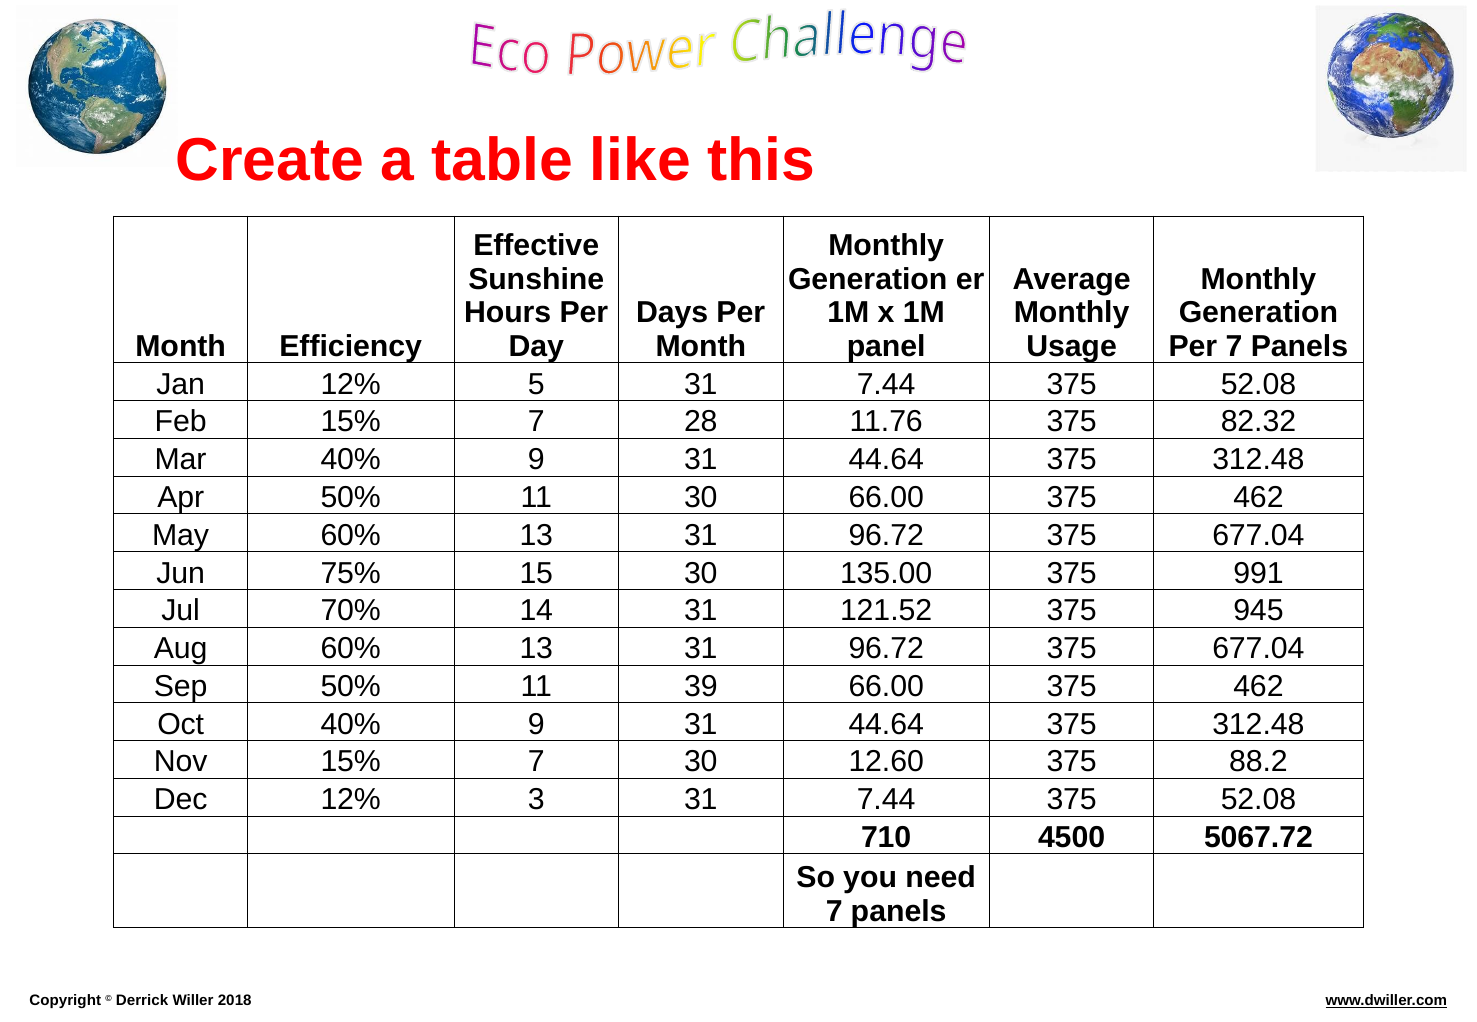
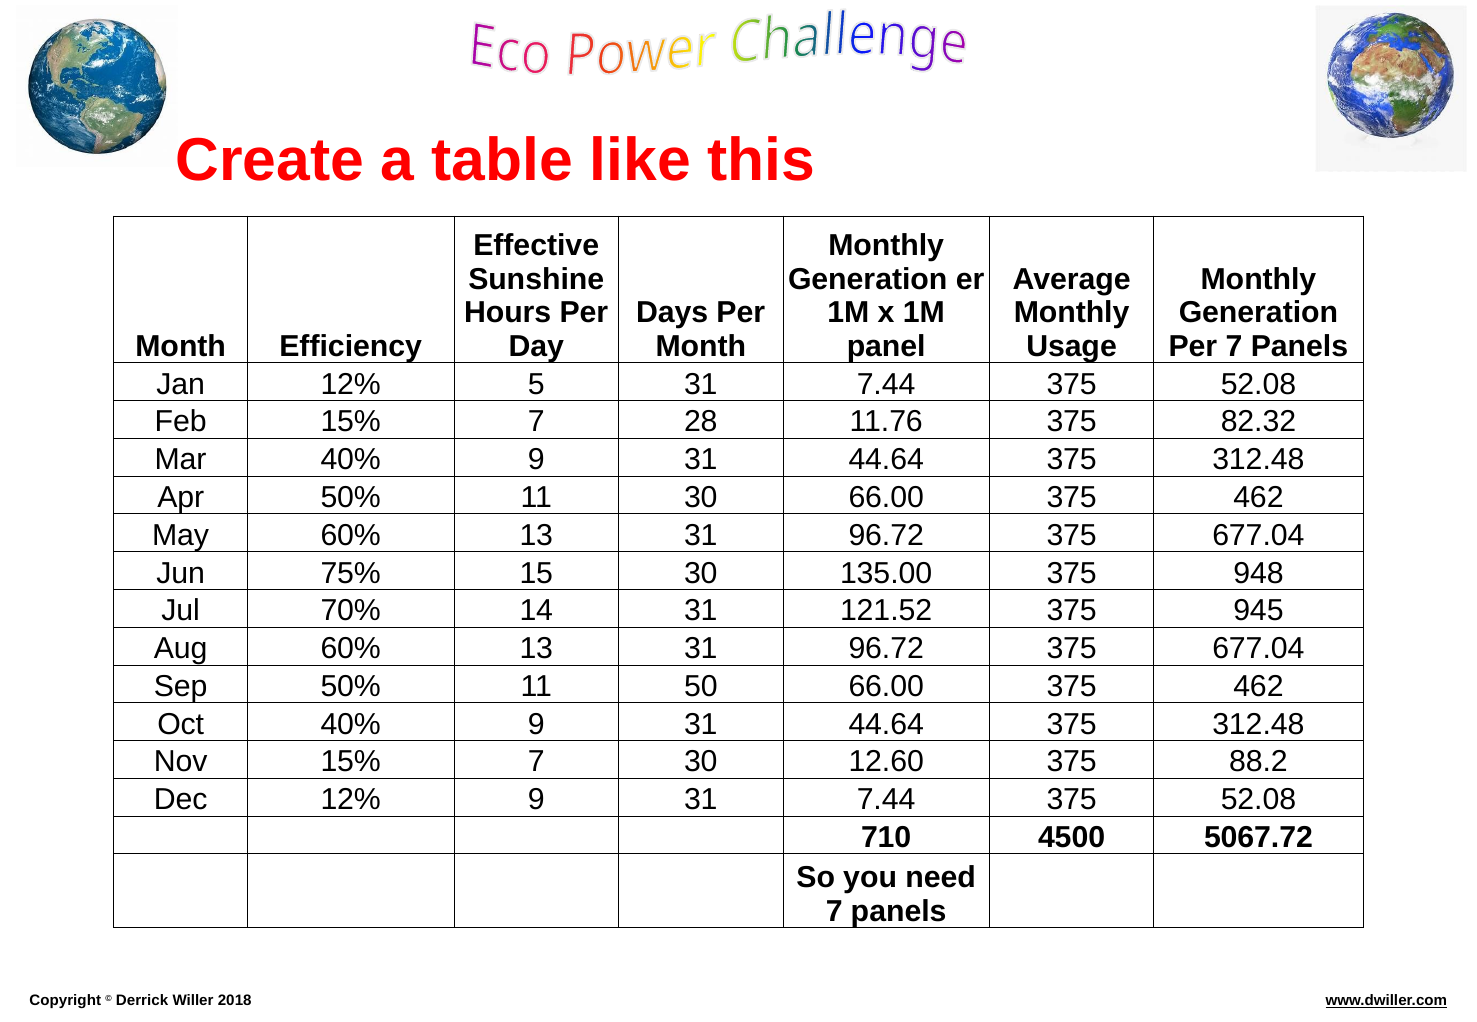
991: 991 -> 948
39: 39 -> 50
12% 3: 3 -> 9
